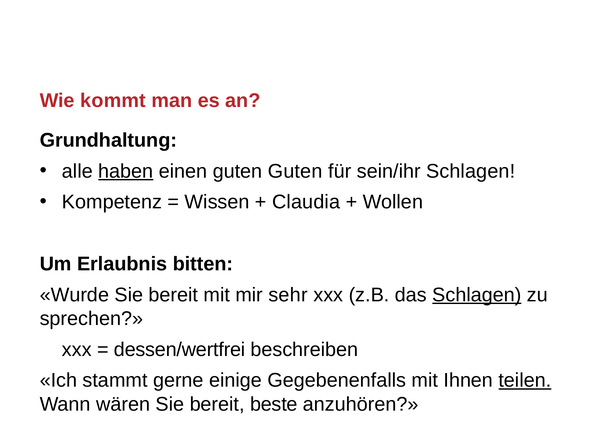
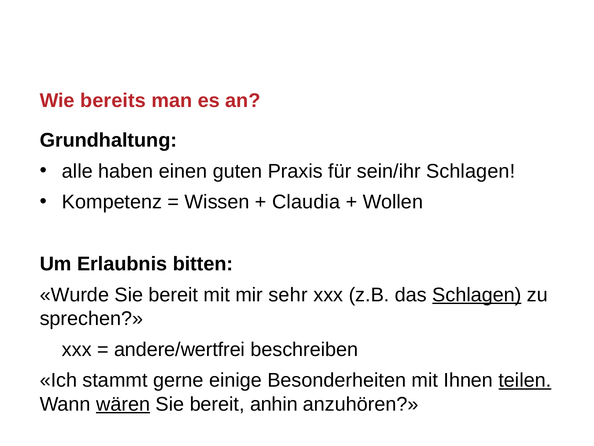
kommt: kommt -> bereits
haben underline: present -> none
guten Guten: Guten -> Praxis
dessen/wertfrei: dessen/wertfrei -> andere/wertfrei
Gegebenenfalls: Gegebenenfalls -> Besonderheiten
wären underline: none -> present
beste: beste -> anhin
